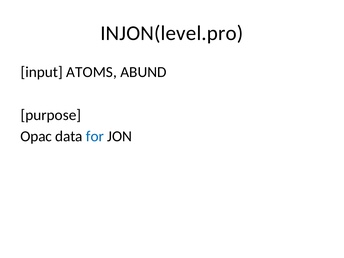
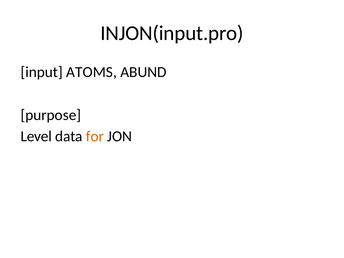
INJON(level.pro: INJON(level.pro -> INJON(input.pro
Opac: Opac -> Level
for colour: blue -> orange
